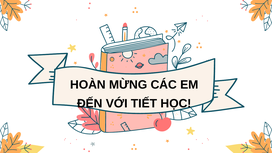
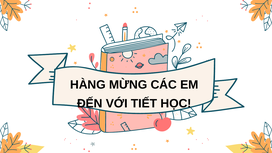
HOÀN: HOÀN -> HÀNG
